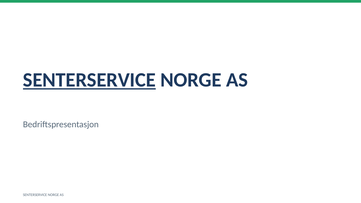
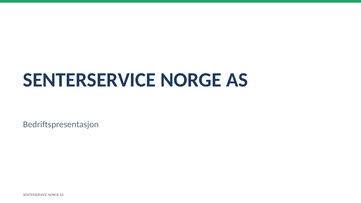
SENTERSERVICE at (89, 80) underline: present -> none
